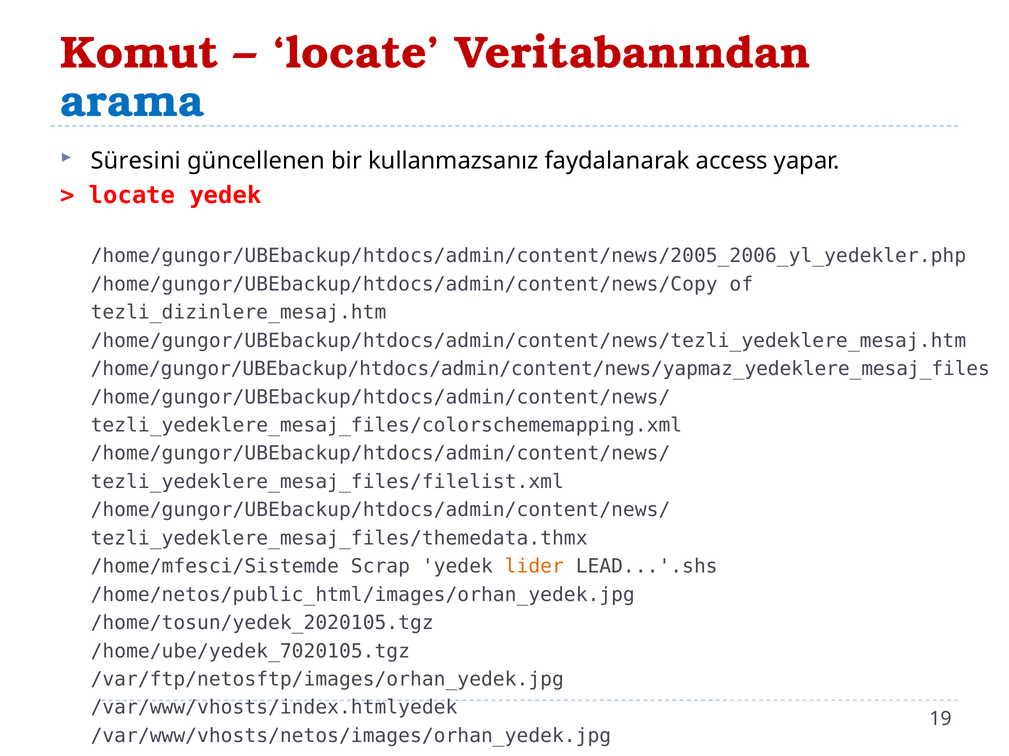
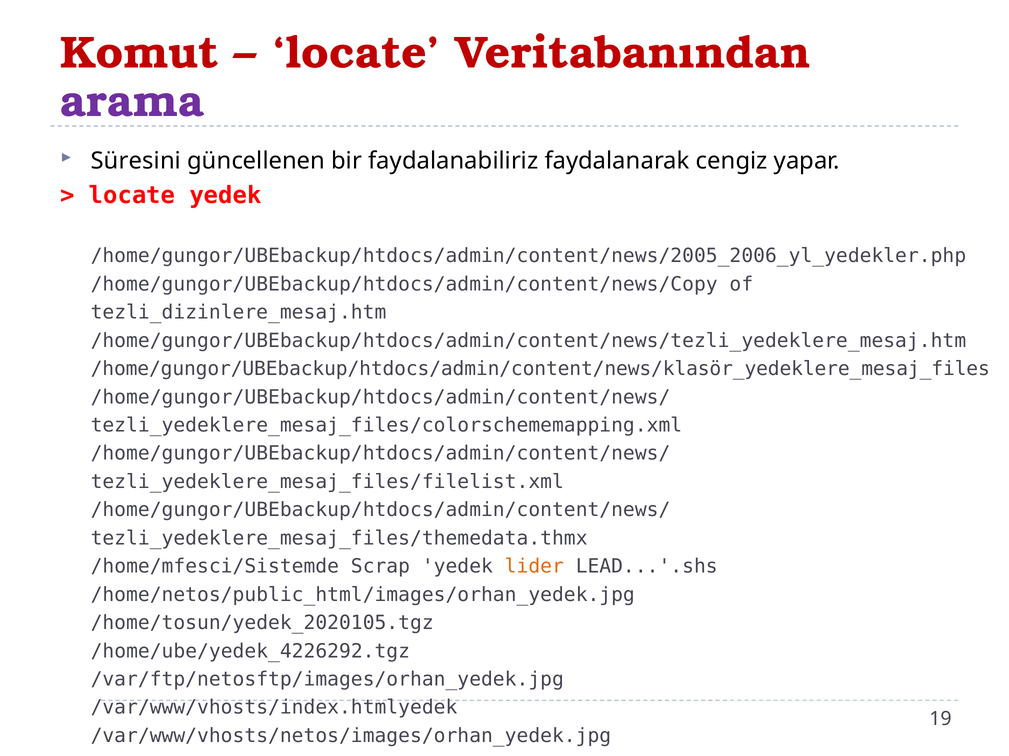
arama colour: blue -> purple
kullanmazsanız: kullanmazsanız -> faydalanabiliriz
access: access -> cengiz
/home/gungor/UBEbackup/htdocs/admin/content/news/yapmaz_yedeklere_mesaj_files: /home/gungor/UBEbackup/htdocs/admin/content/news/yapmaz_yedeklere_mesaj_files -> /home/gungor/UBEbackup/htdocs/admin/content/news/klasör_yedeklere_mesaj_files
/home/ube/yedek_7020105.tgz: /home/ube/yedek_7020105.tgz -> /home/ube/yedek_4226292.tgz
